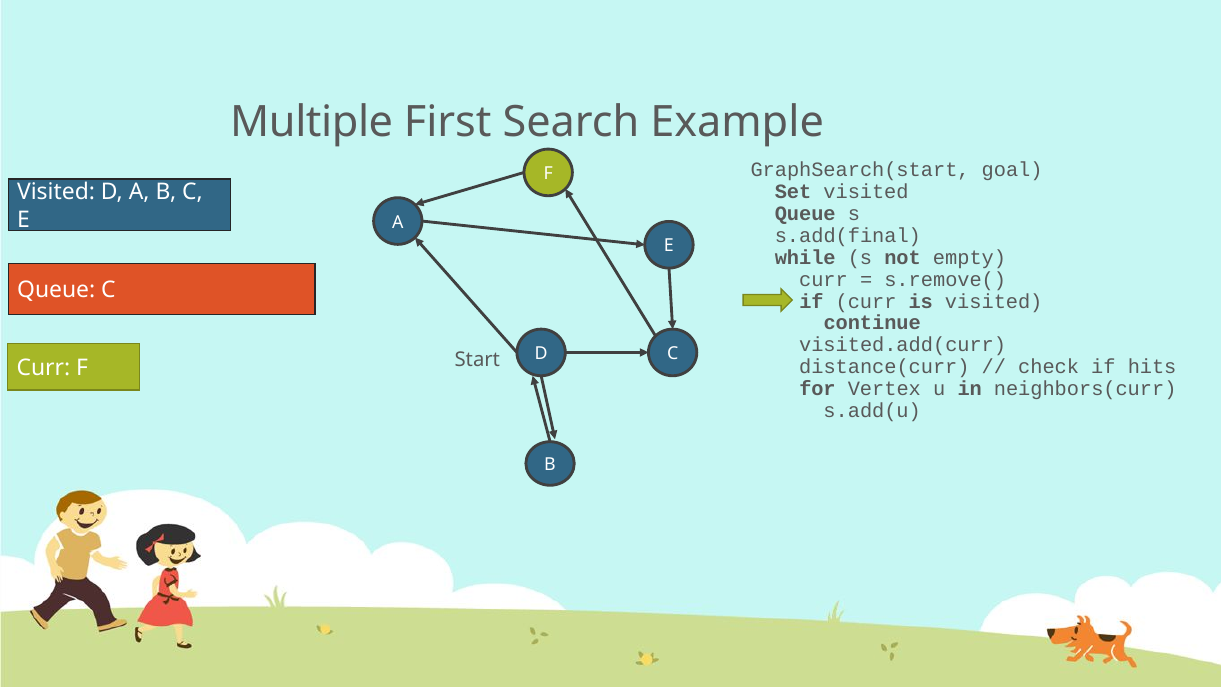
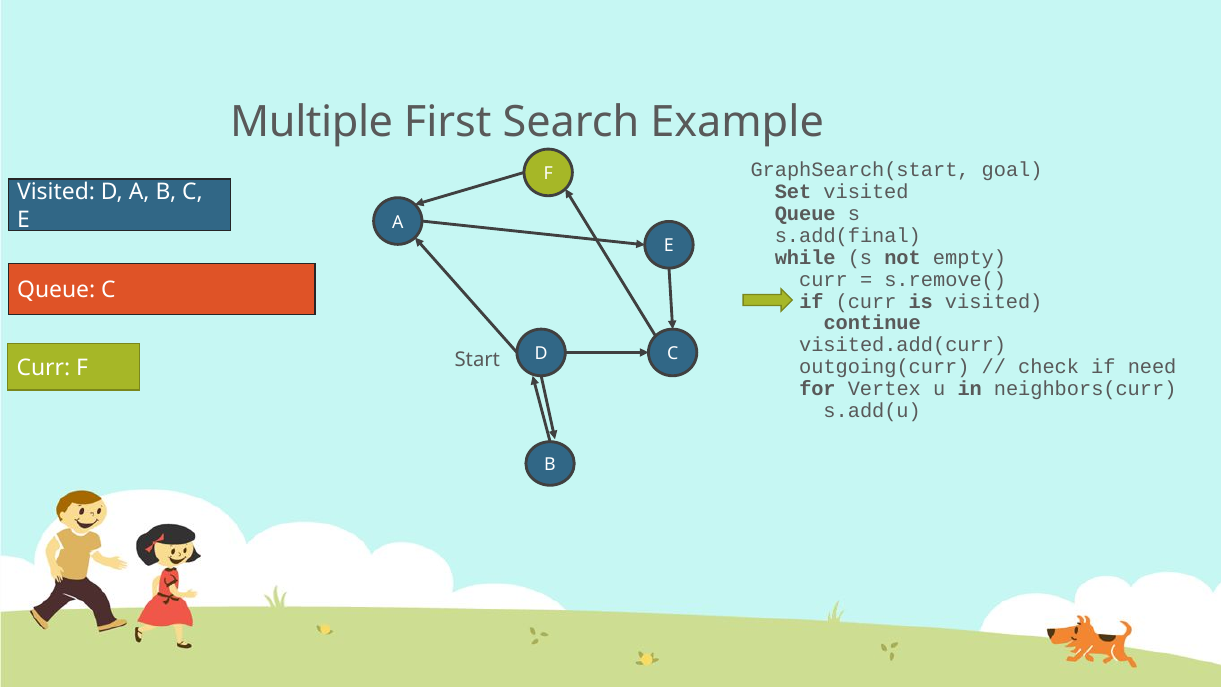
distance(curr: distance(curr -> outgoing(curr
hits: hits -> need
